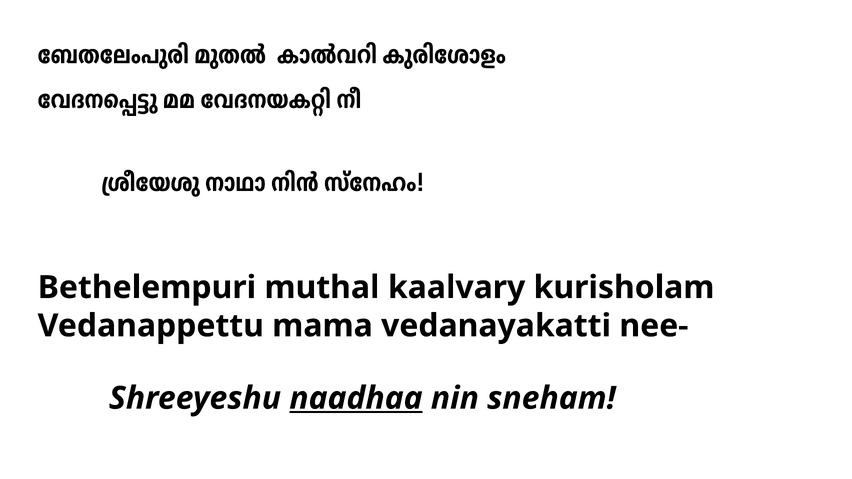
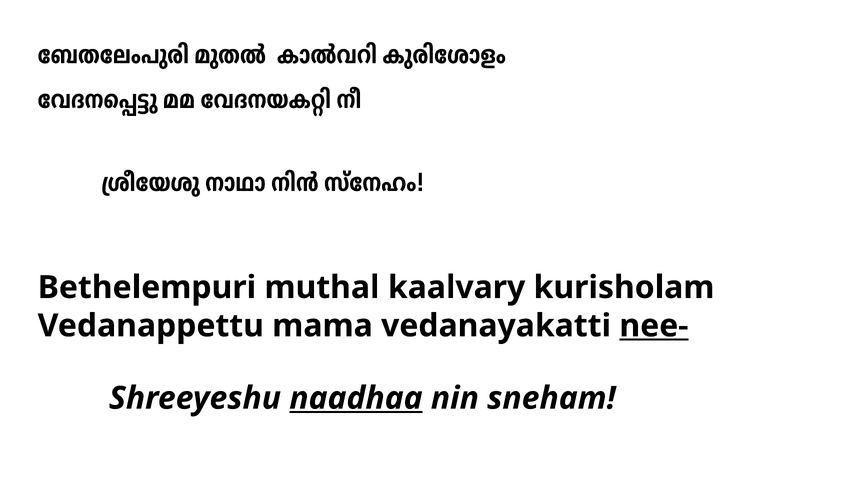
nee- underline: none -> present
